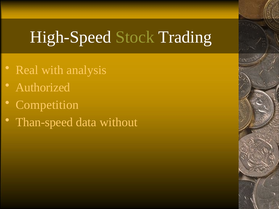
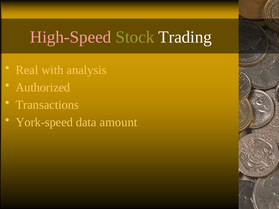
High-Speed colour: white -> pink
Competition: Competition -> Transactions
Than-speed: Than-speed -> York-speed
without: without -> amount
